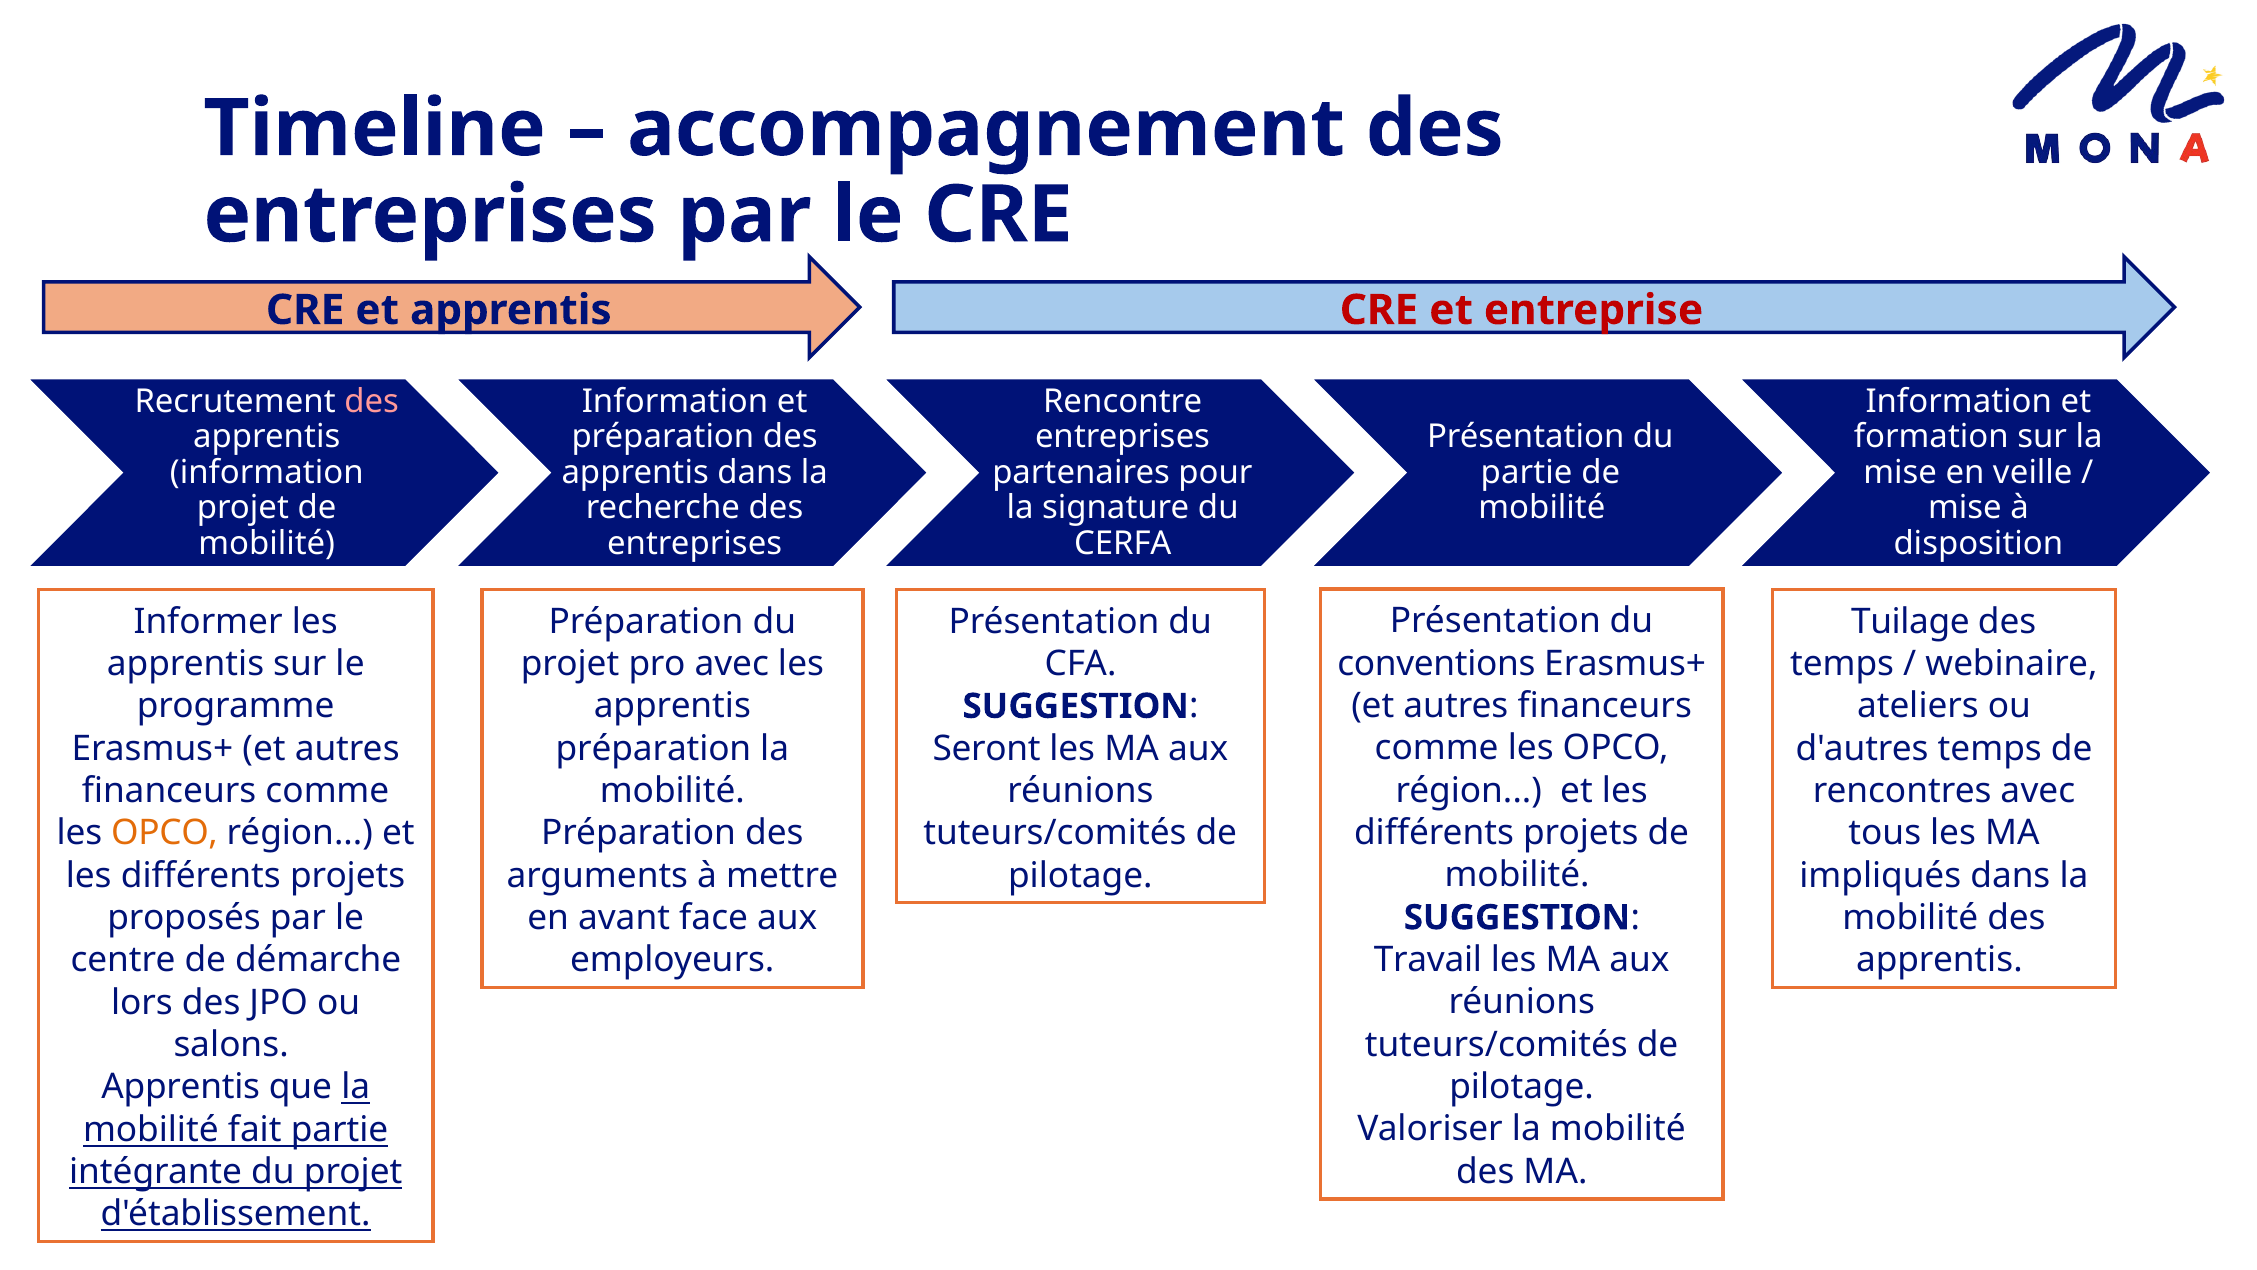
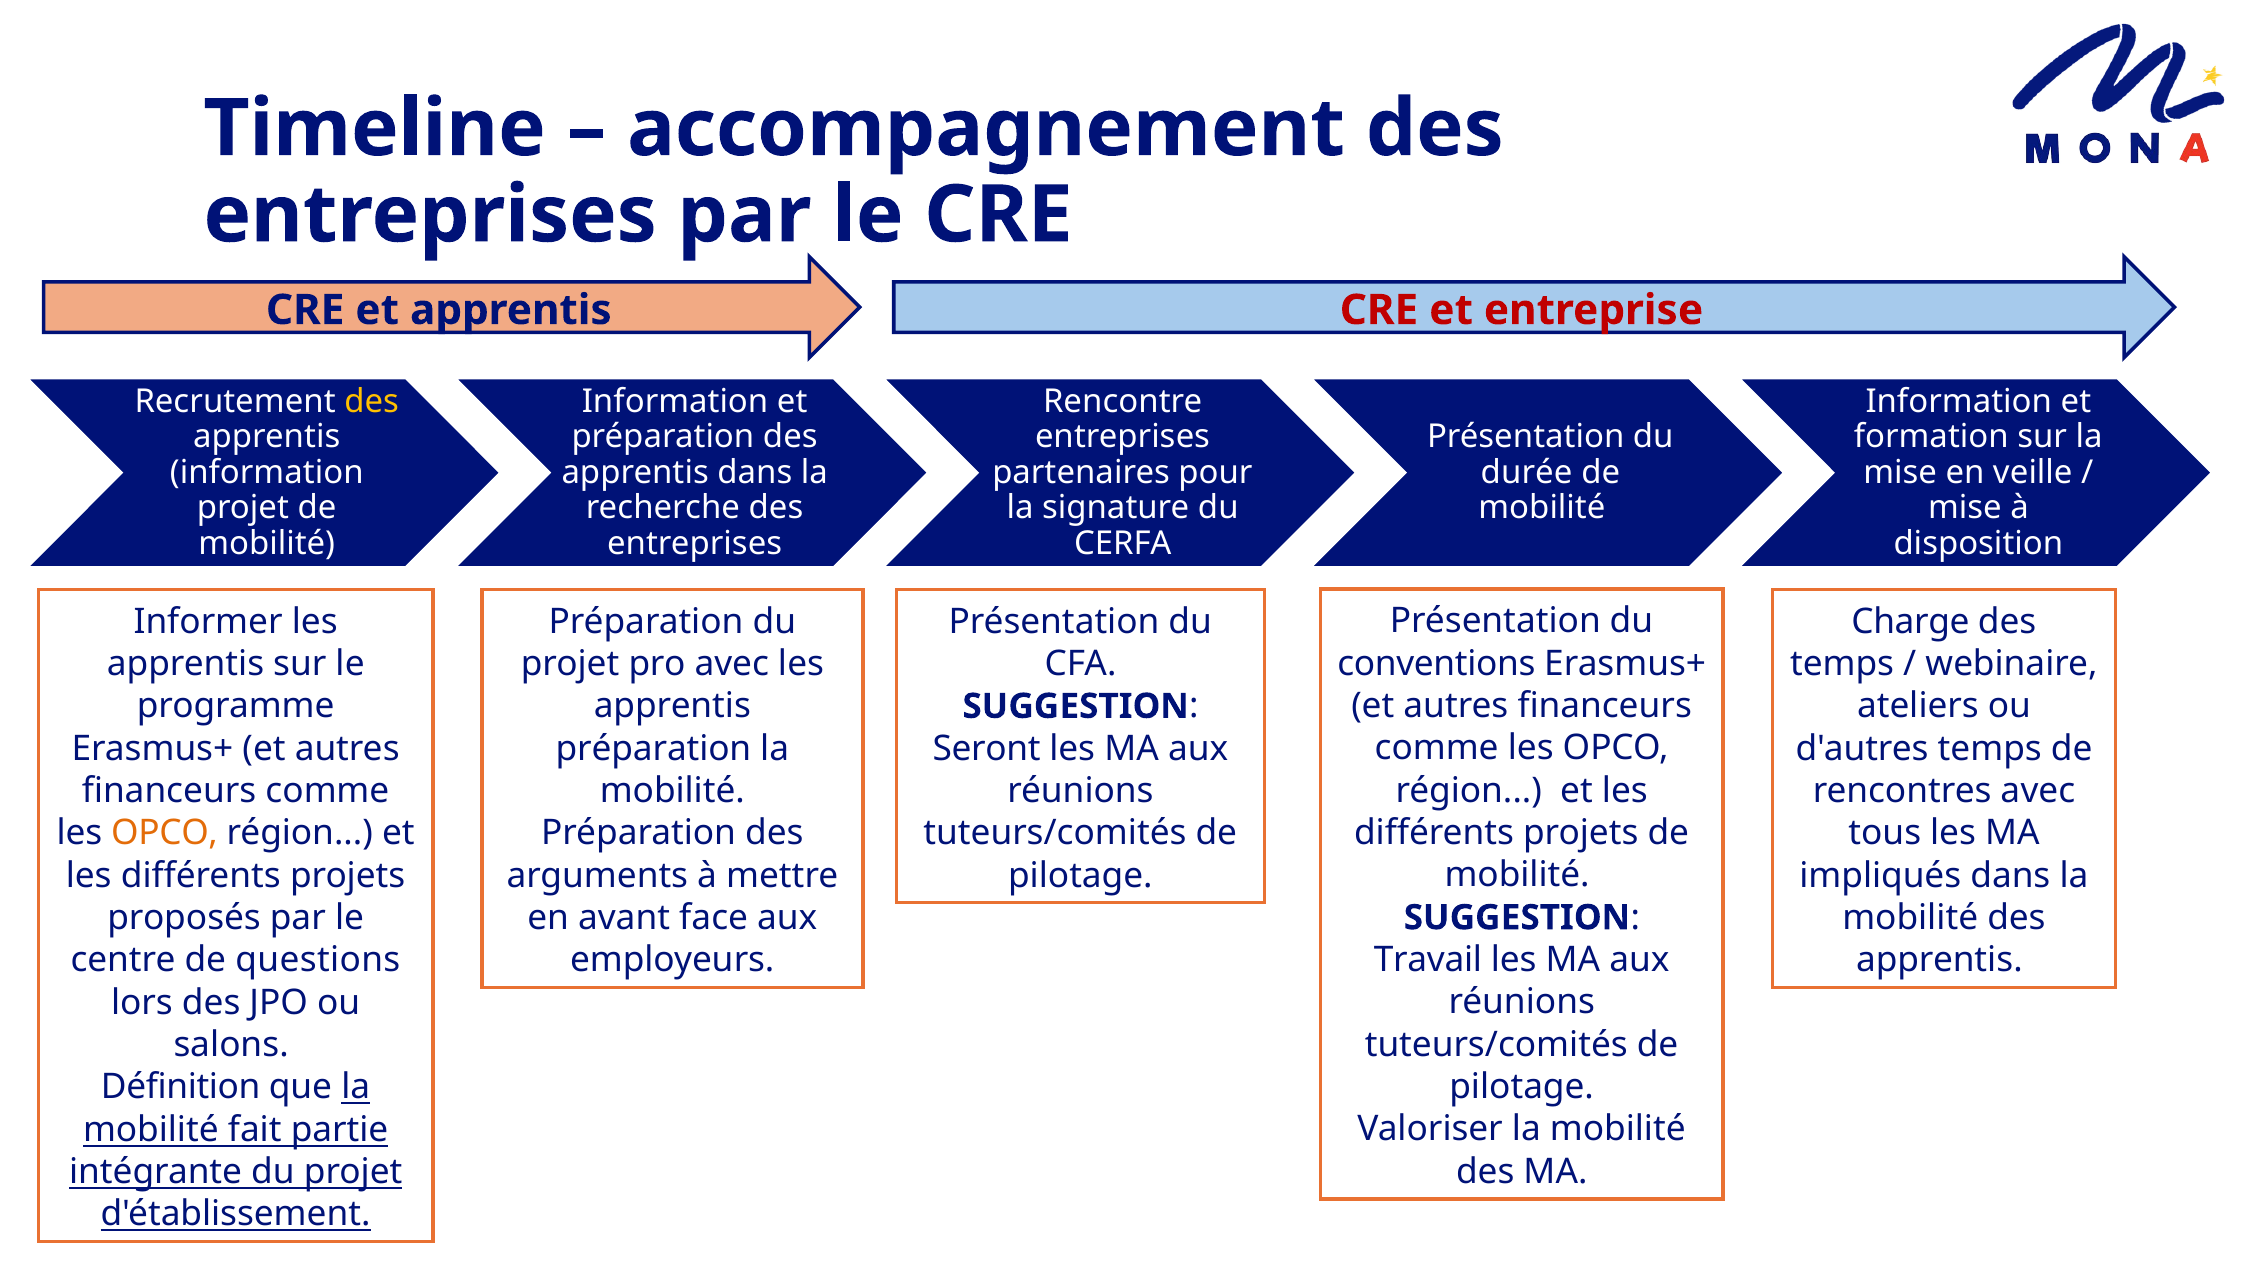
des at (372, 401) colour: pink -> yellow
partie at (1527, 472): partie -> durée
Tuilage: Tuilage -> Charge
démarche: démarche -> questions
Apprentis at (181, 1087): Apprentis -> Définition
